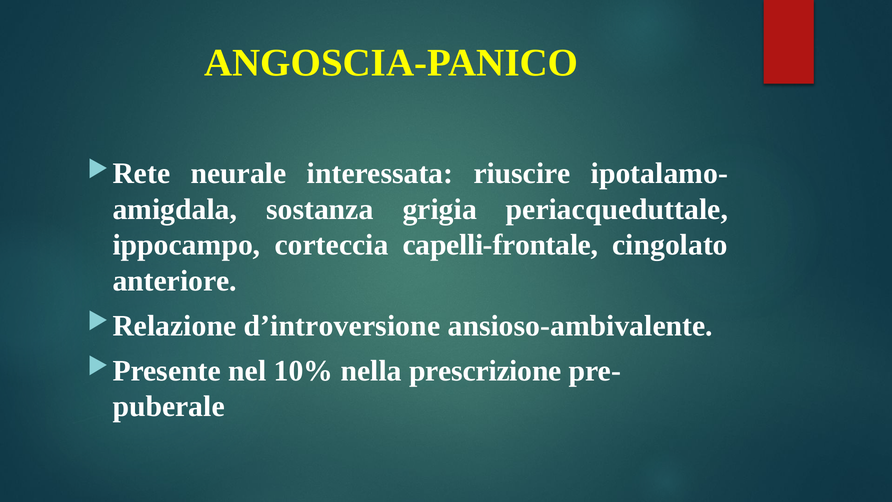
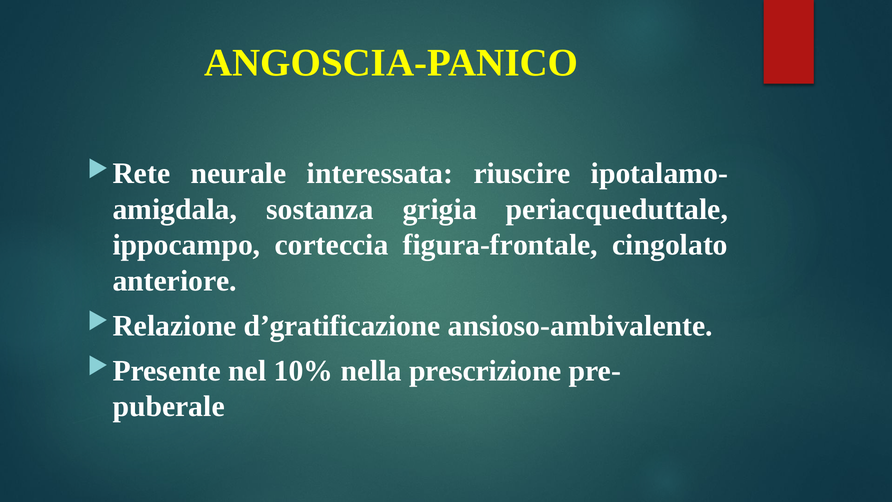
capelli-frontale: capelli-frontale -> figura-frontale
d’introversione: d’introversione -> d’gratificazione
